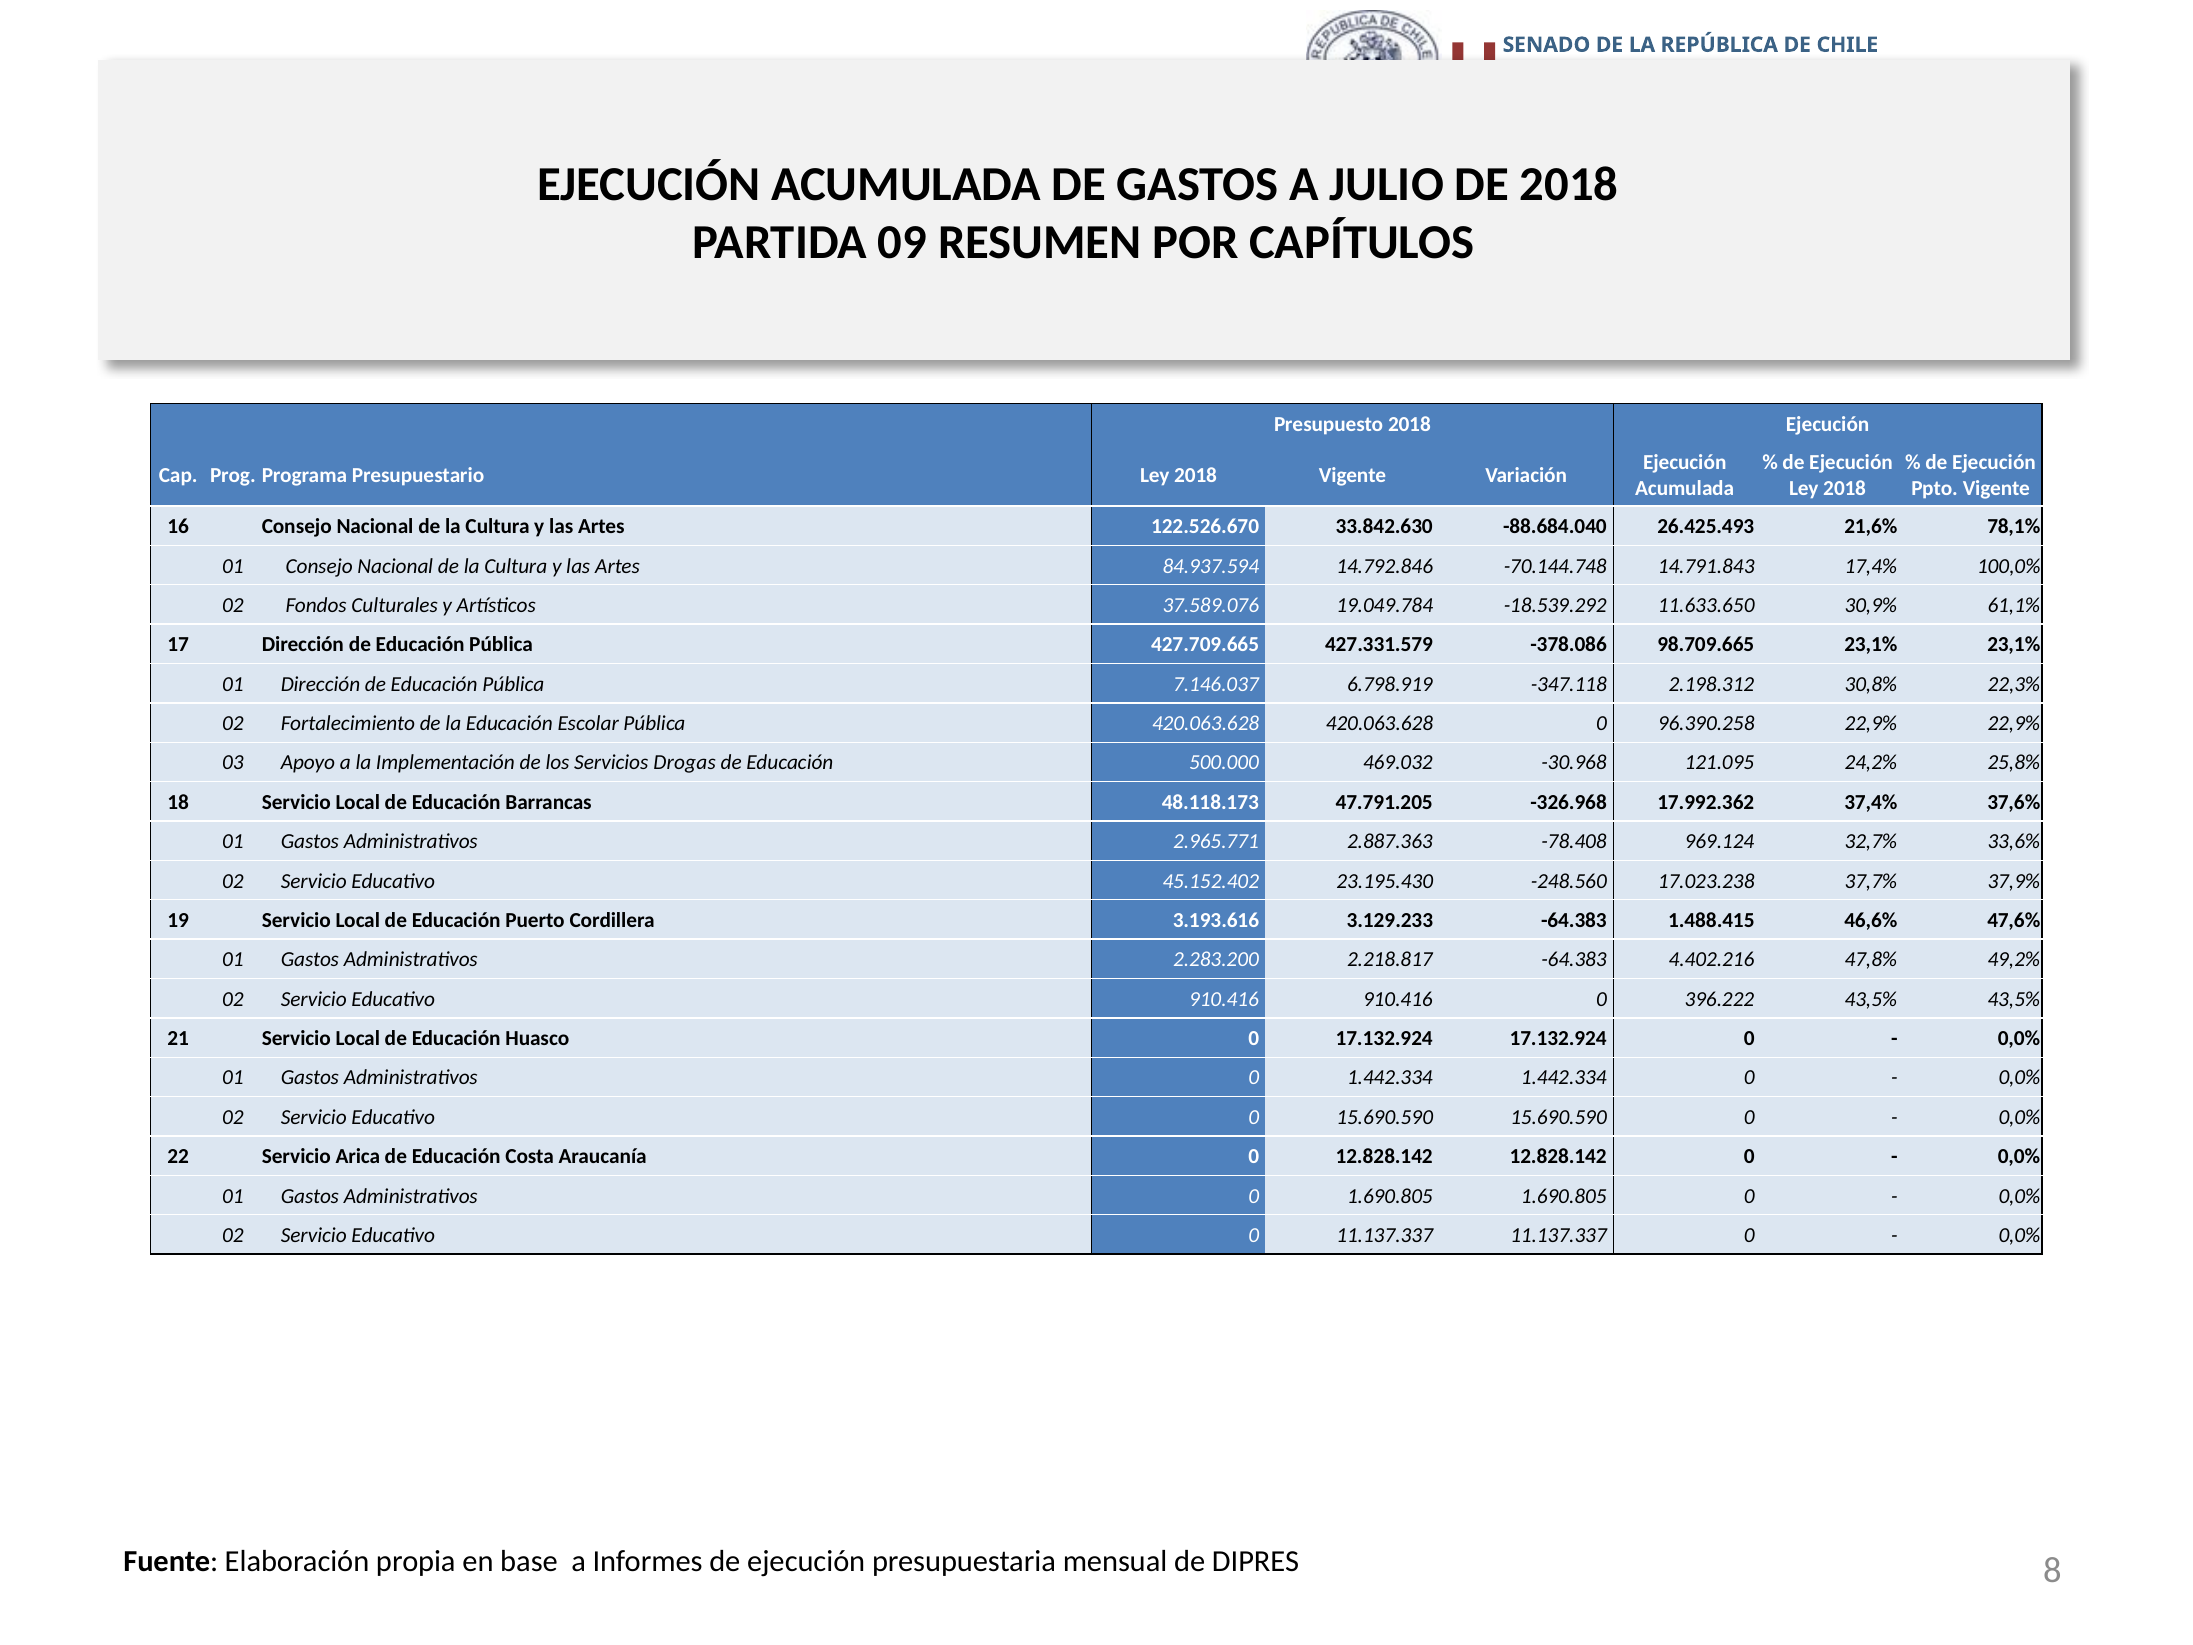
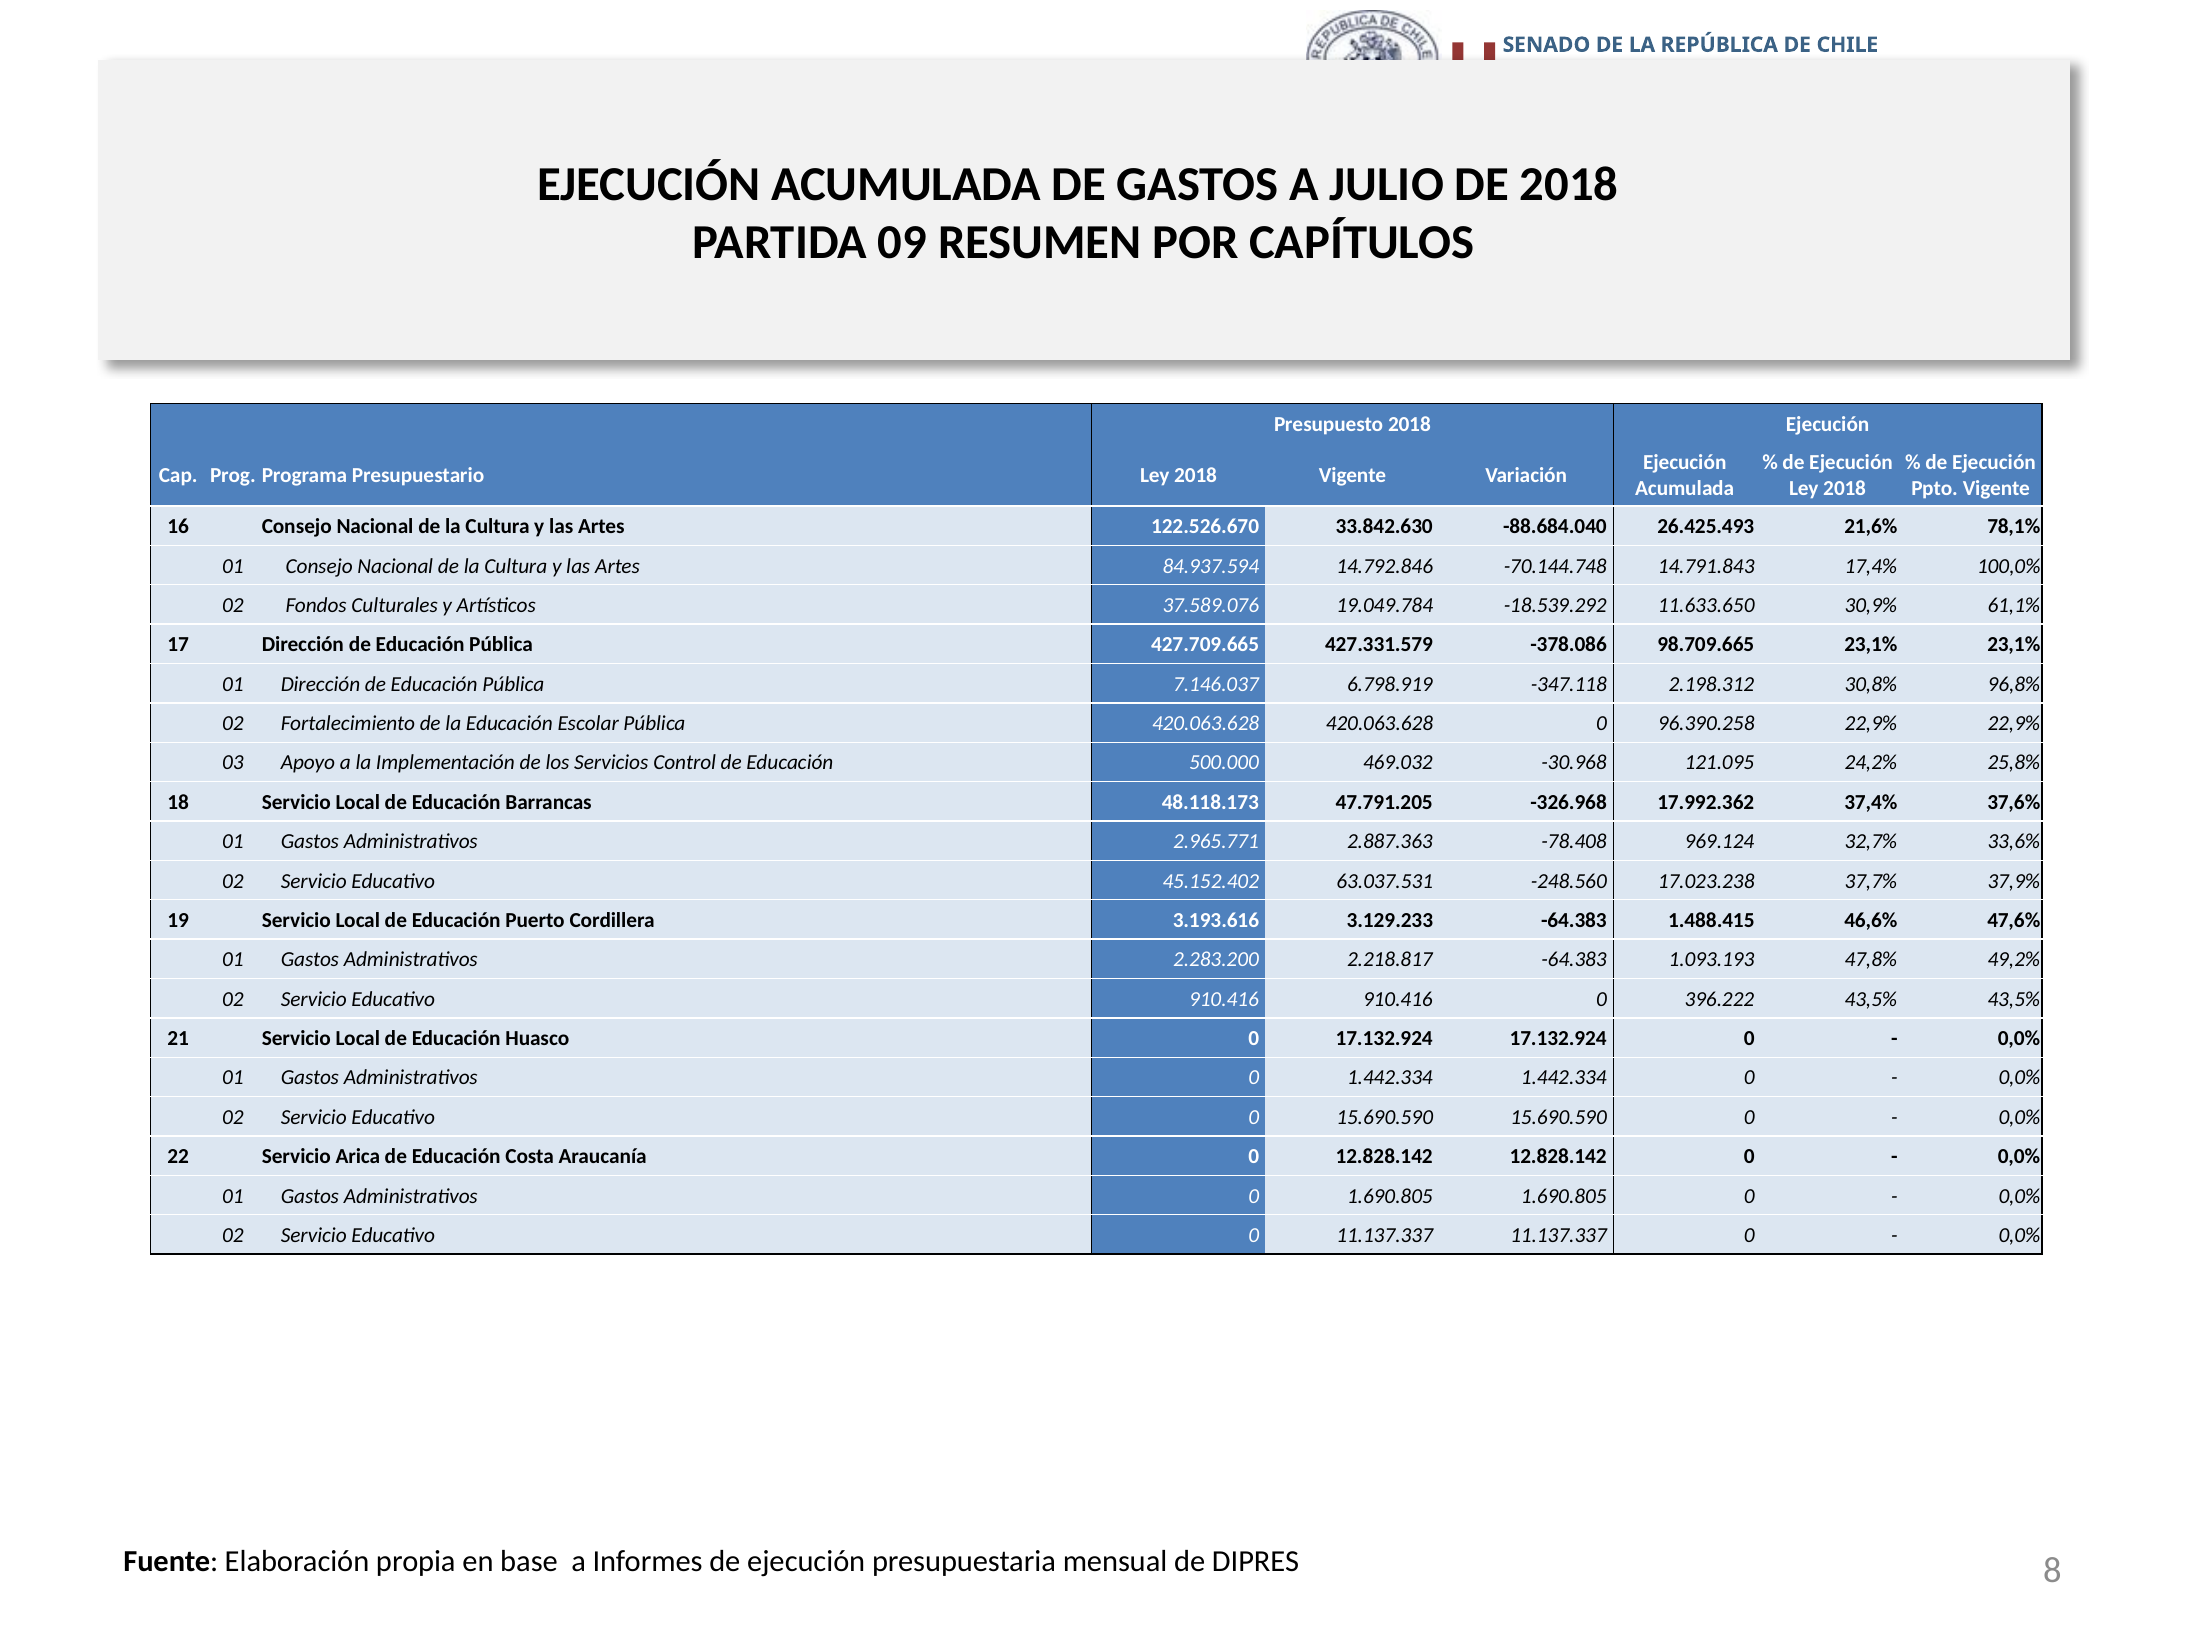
22,3%: 22,3% -> 96,8%
Drogas: Drogas -> Control
23.195.430: 23.195.430 -> 63.037.531
4.402.216: 4.402.216 -> 1.093.193
